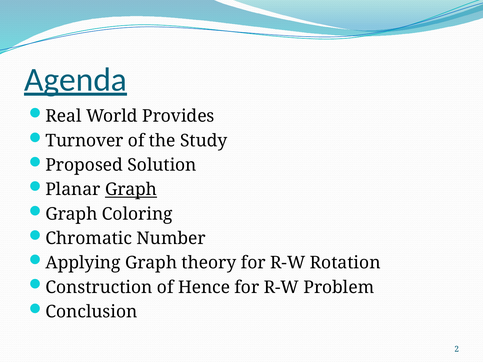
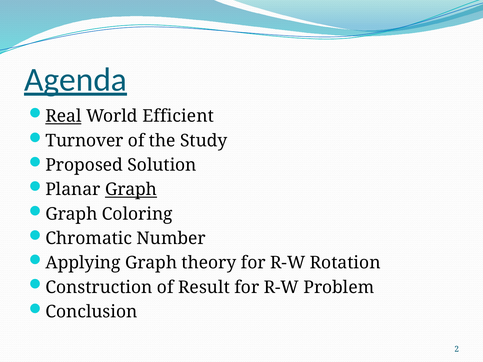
Real underline: none -> present
Provides: Provides -> Efficient
Hence: Hence -> Result
